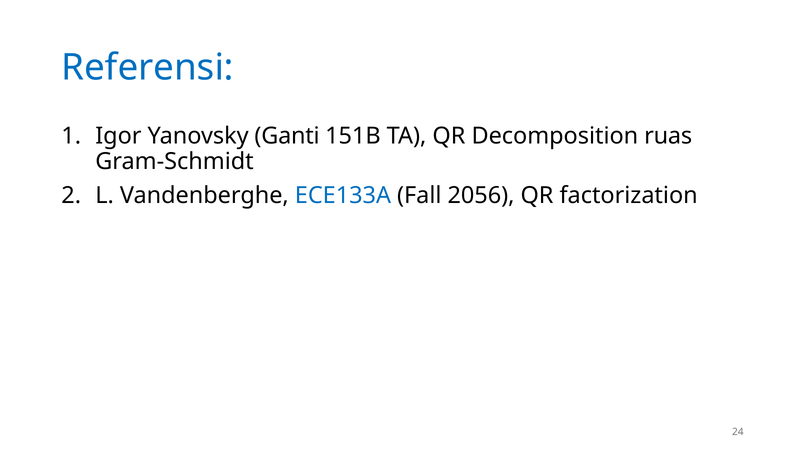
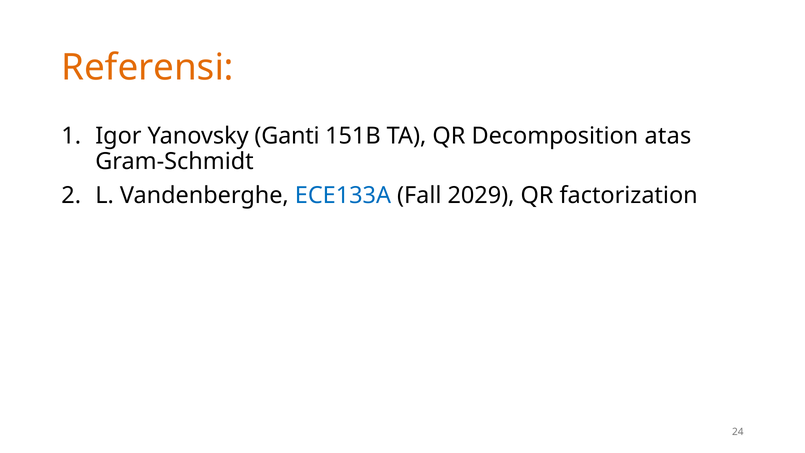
Referensi colour: blue -> orange
ruas: ruas -> atas
2056: 2056 -> 2029
